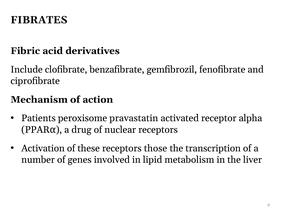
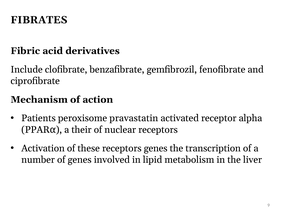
drug: drug -> their
receptors those: those -> genes
